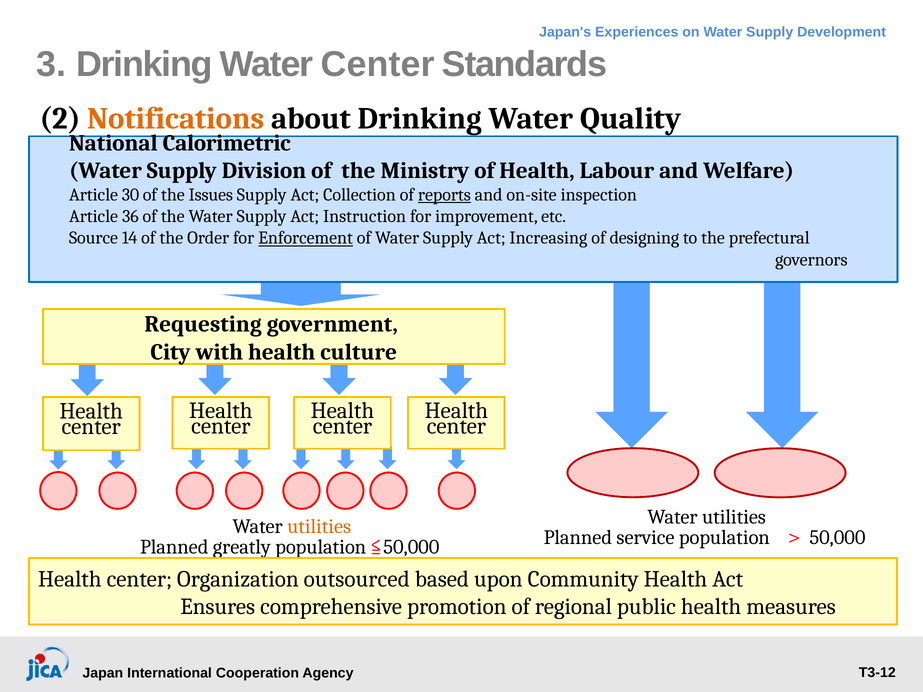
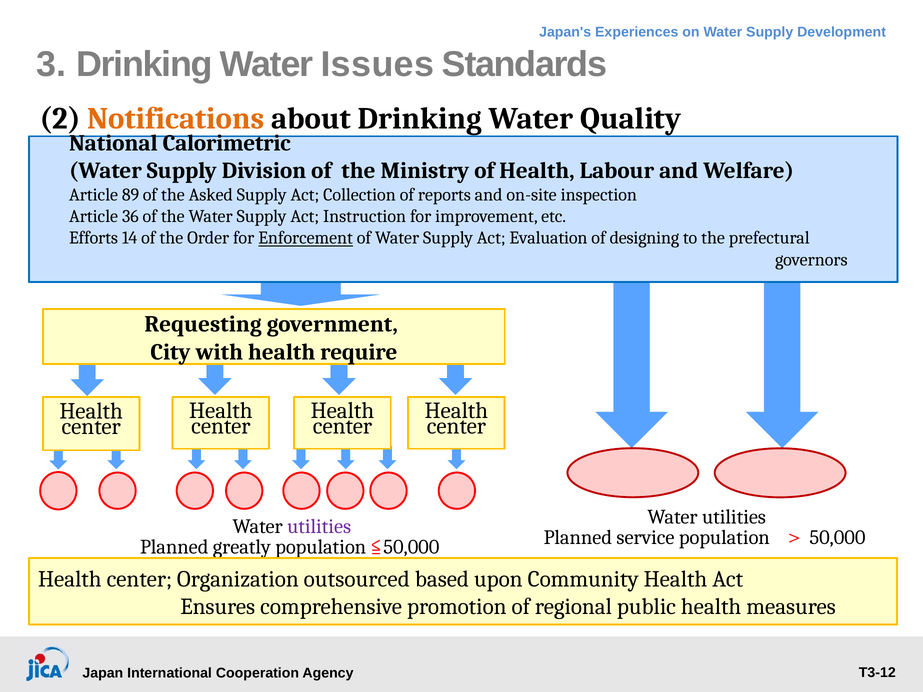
Water Center: Center -> Issues
30: 30 -> 89
Issues: Issues -> Asked
reports underline: present -> none
Source: Source -> Efforts
Increasing: Increasing -> Evaluation
culture: culture -> require
utilities at (319, 527) colour: orange -> purple
